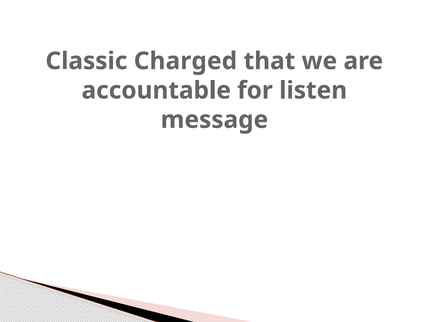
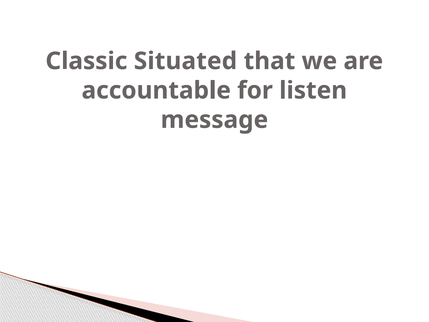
Charged: Charged -> Situated
